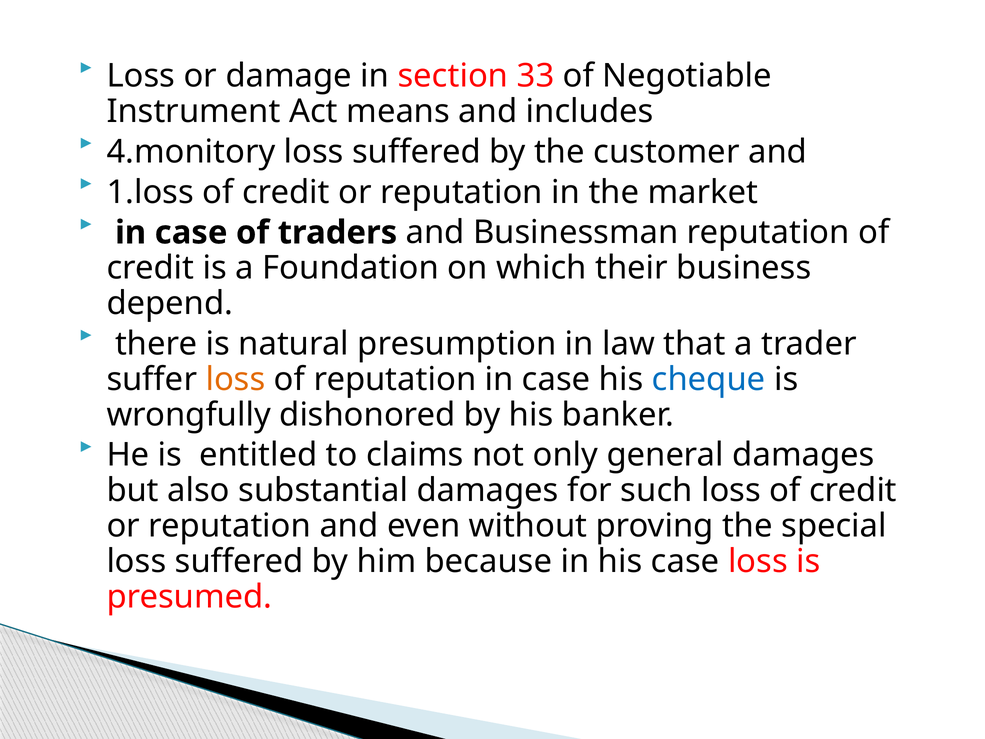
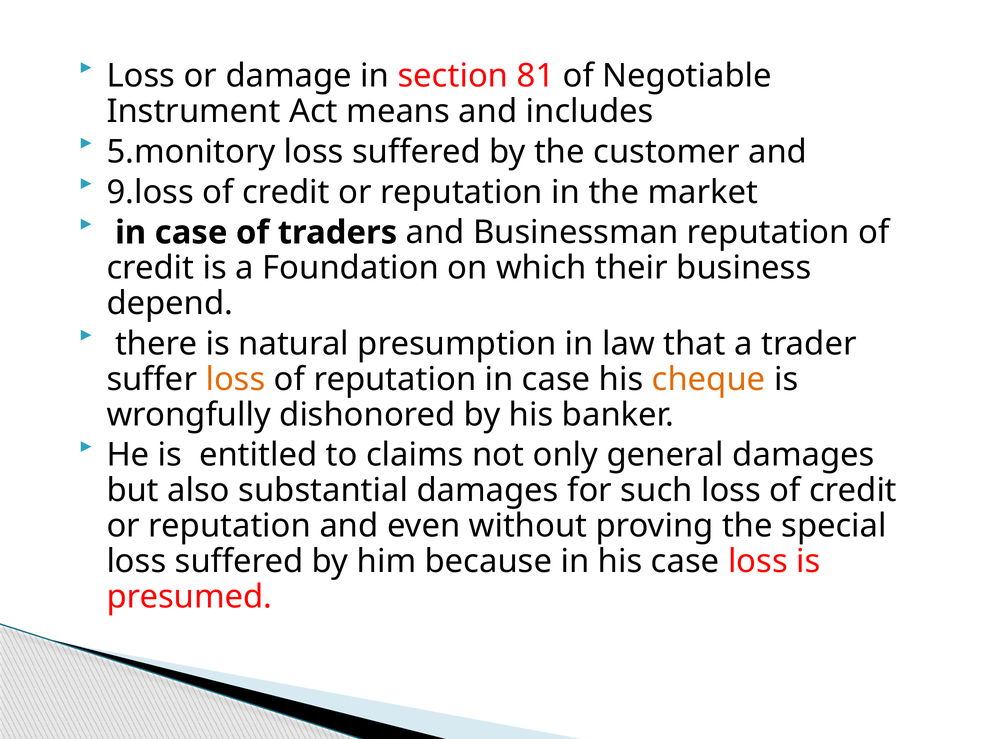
33: 33 -> 81
4.monitory: 4.monitory -> 5.monitory
1.loss: 1.loss -> 9.loss
cheque colour: blue -> orange
